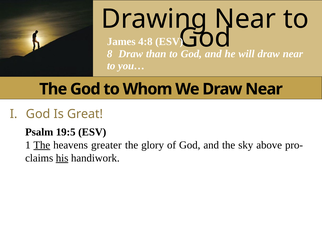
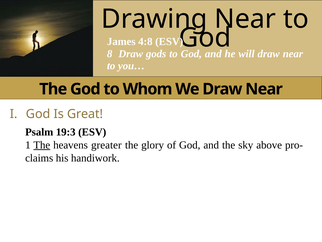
than: than -> gods
19:5: 19:5 -> 19:3
his underline: present -> none
